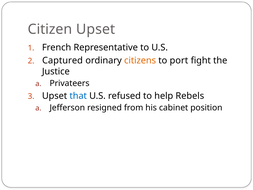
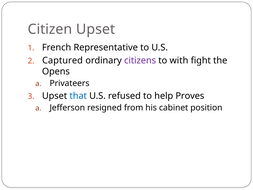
citizens colour: orange -> purple
port: port -> with
Justice: Justice -> Opens
Rebels: Rebels -> Proves
